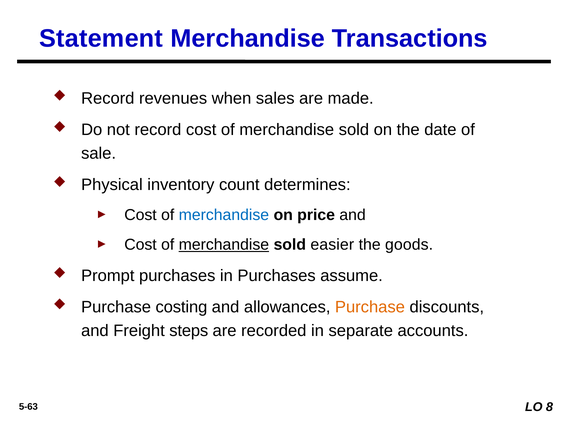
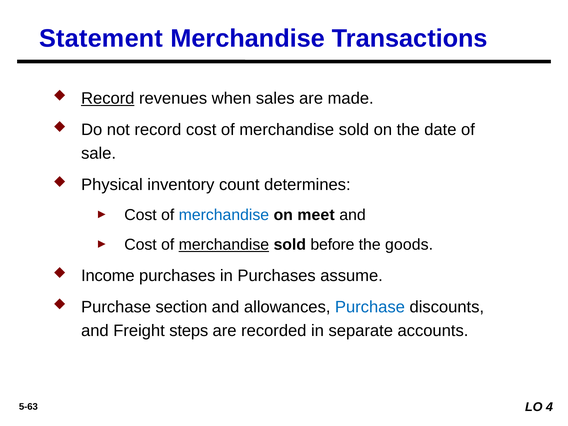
Record at (108, 98) underline: none -> present
price: price -> meet
easier: easier -> before
Prompt: Prompt -> Income
costing: costing -> section
Purchase at (370, 307) colour: orange -> blue
8: 8 -> 4
